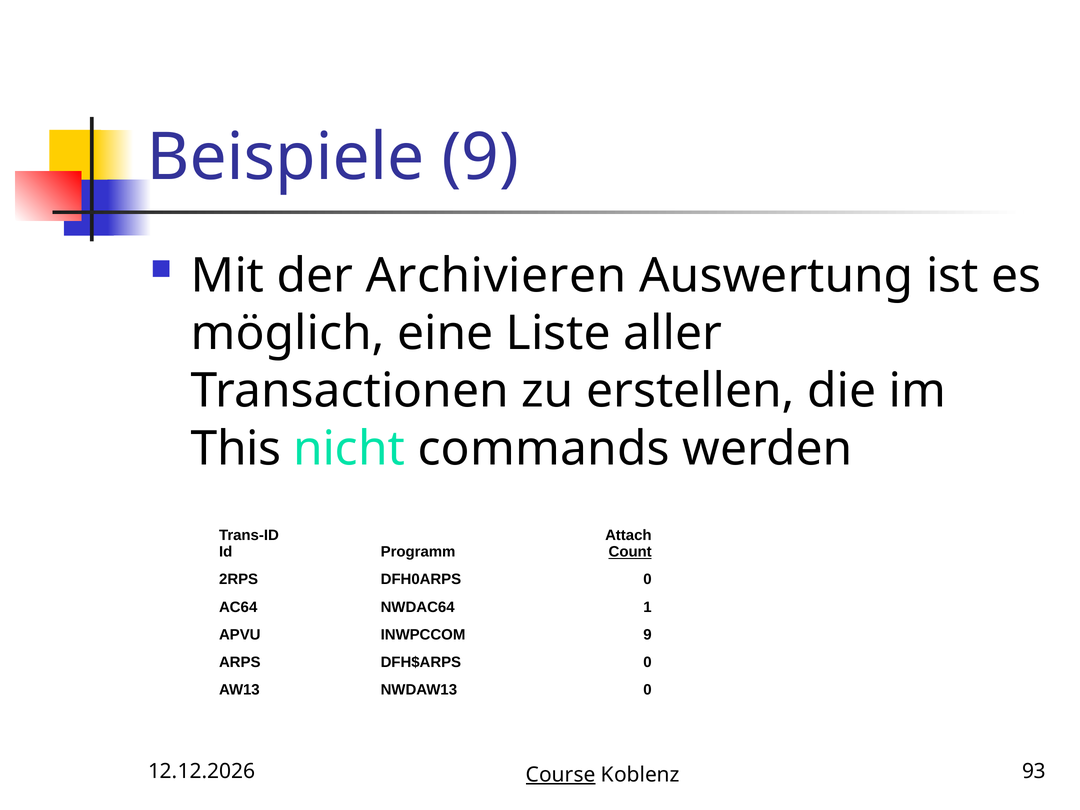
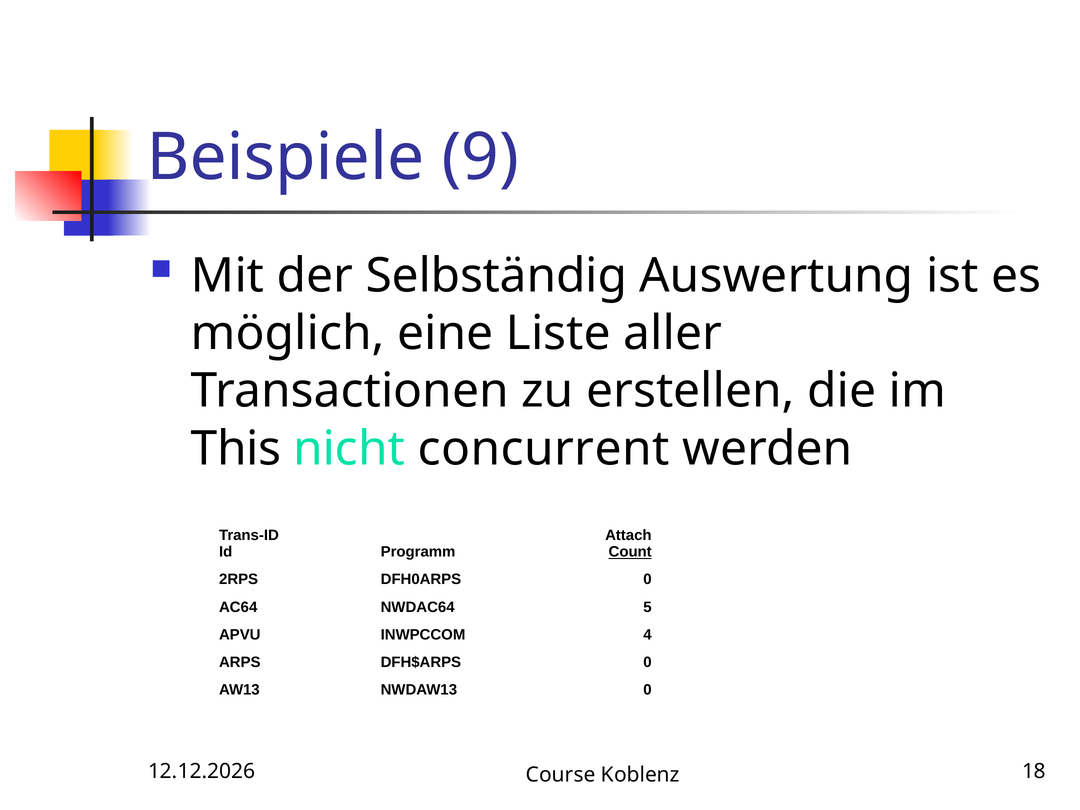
Archivieren: Archivieren -> Selbständig
commands: commands -> concurrent
1: 1 -> 5
INWPCCOM 9: 9 -> 4
Course underline: present -> none
93: 93 -> 18
